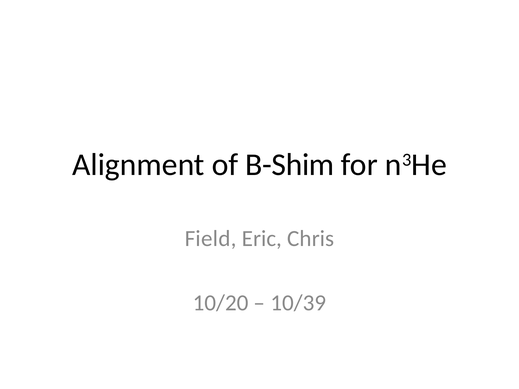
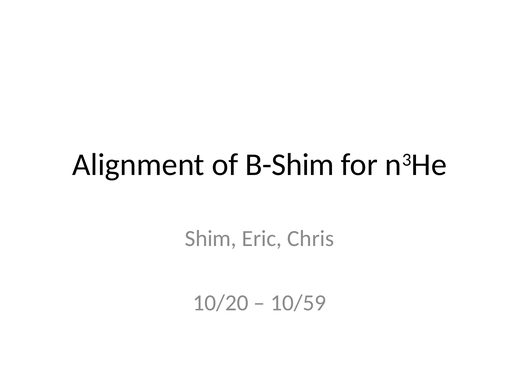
Field: Field -> Shim
10/39: 10/39 -> 10/59
